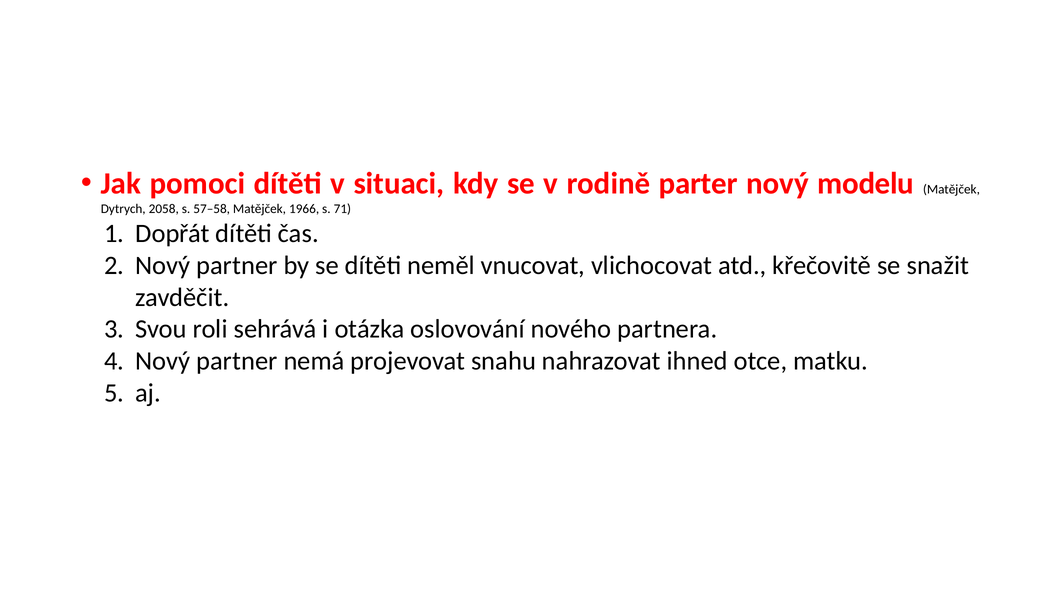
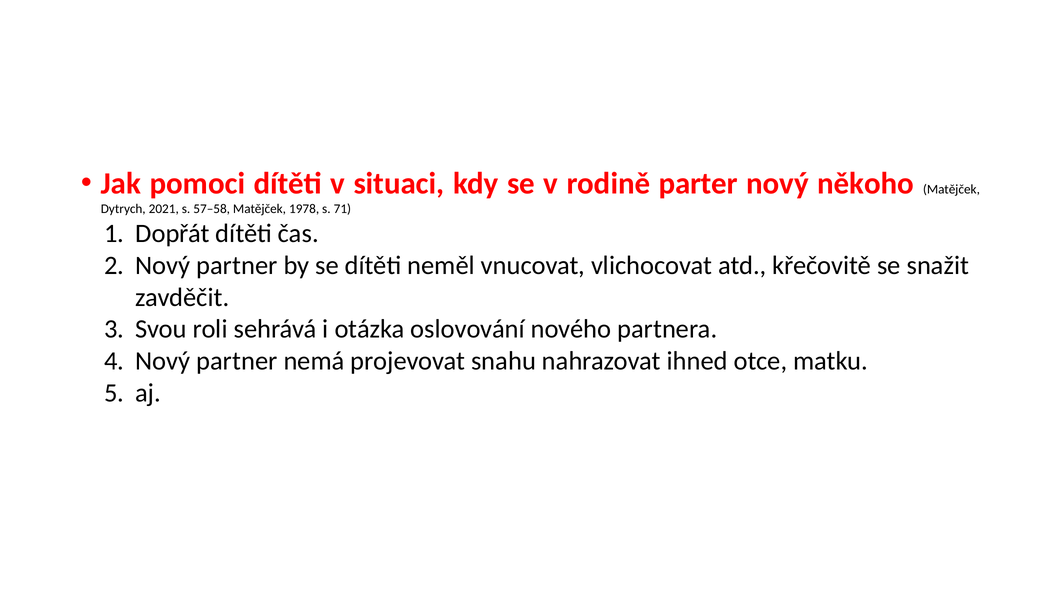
modelu: modelu -> někoho
2058: 2058 -> 2021
1966: 1966 -> 1978
